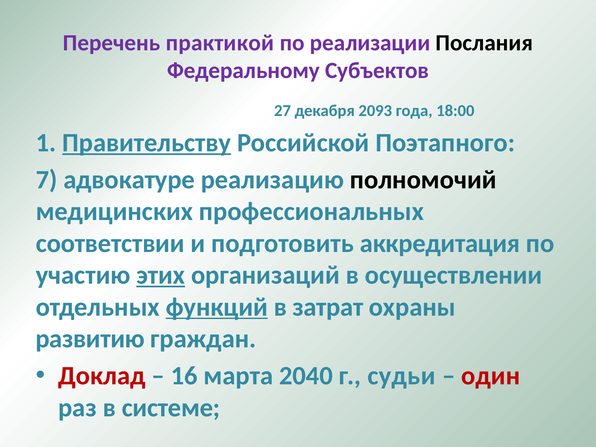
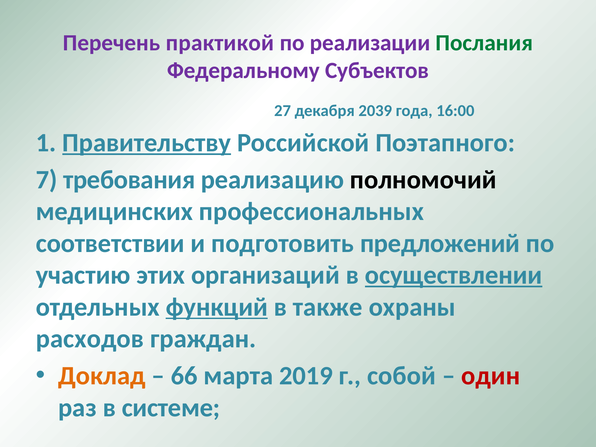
Послания colour: black -> green
2093: 2093 -> 2039
18:00: 18:00 -> 16:00
адвокатуре: адвокатуре -> требования
аккредитация: аккредитация -> предложений
этих underline: present -> none
осуществлении underline: none -> present
затрат: затрат -> также
развитию: развитию -> расходов
Доклад colour: red -> orange
16: 16 -> 66
2040: 2040 -> 2019
судьи: судьи -> собой
